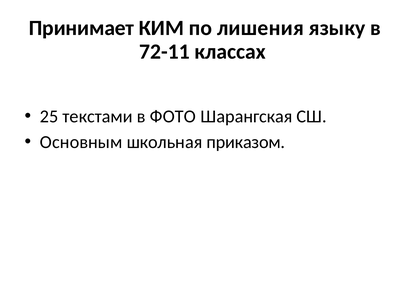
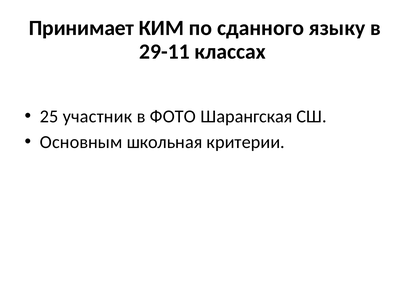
лишения: лишения -> сданного
72-11: 72-11 -> 29-11
текстами: текстами -> участник
приказом: приказом -> критерии
